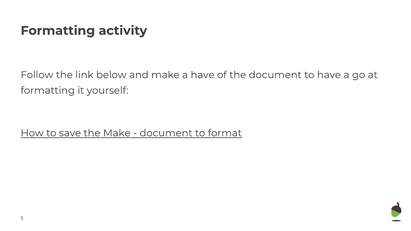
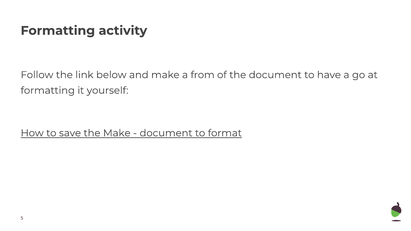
a have: have -> from
